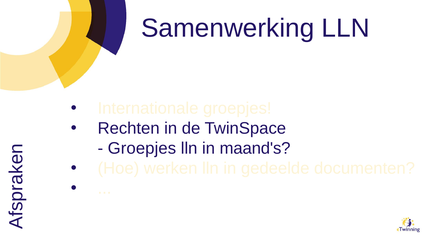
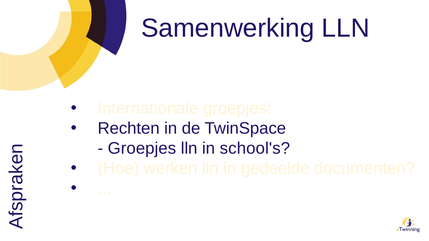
maand's: maand's -> school's
